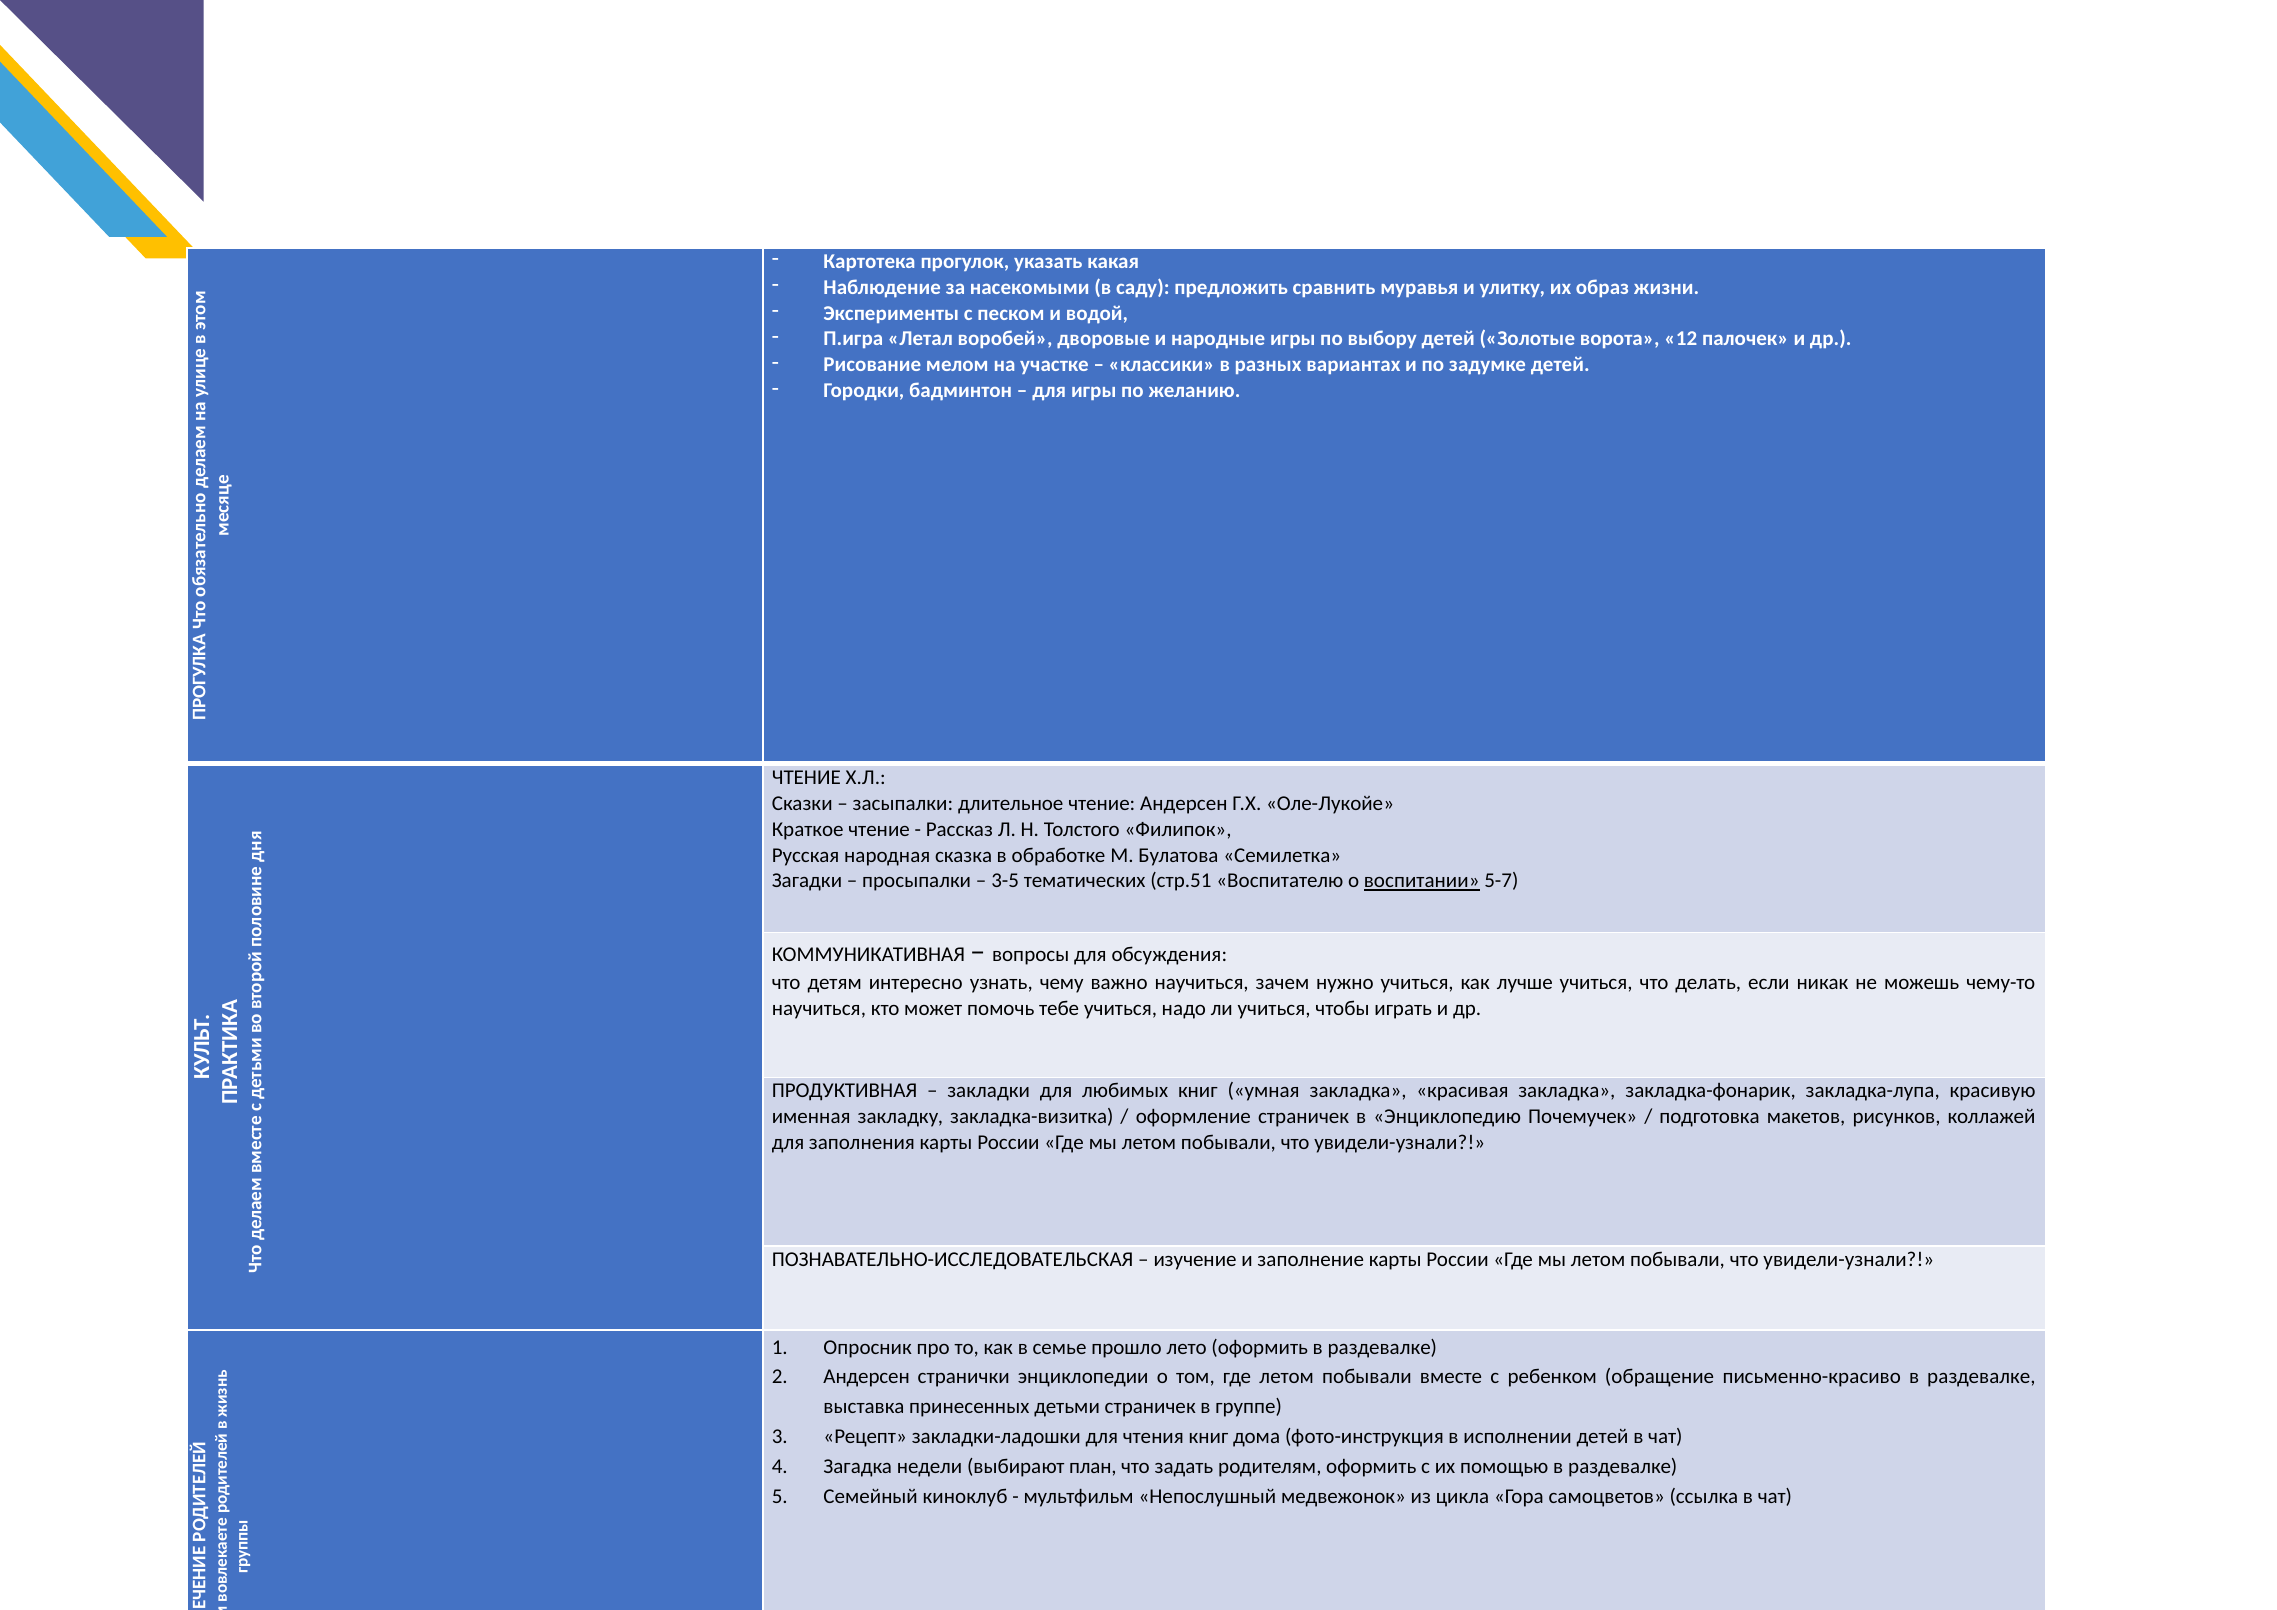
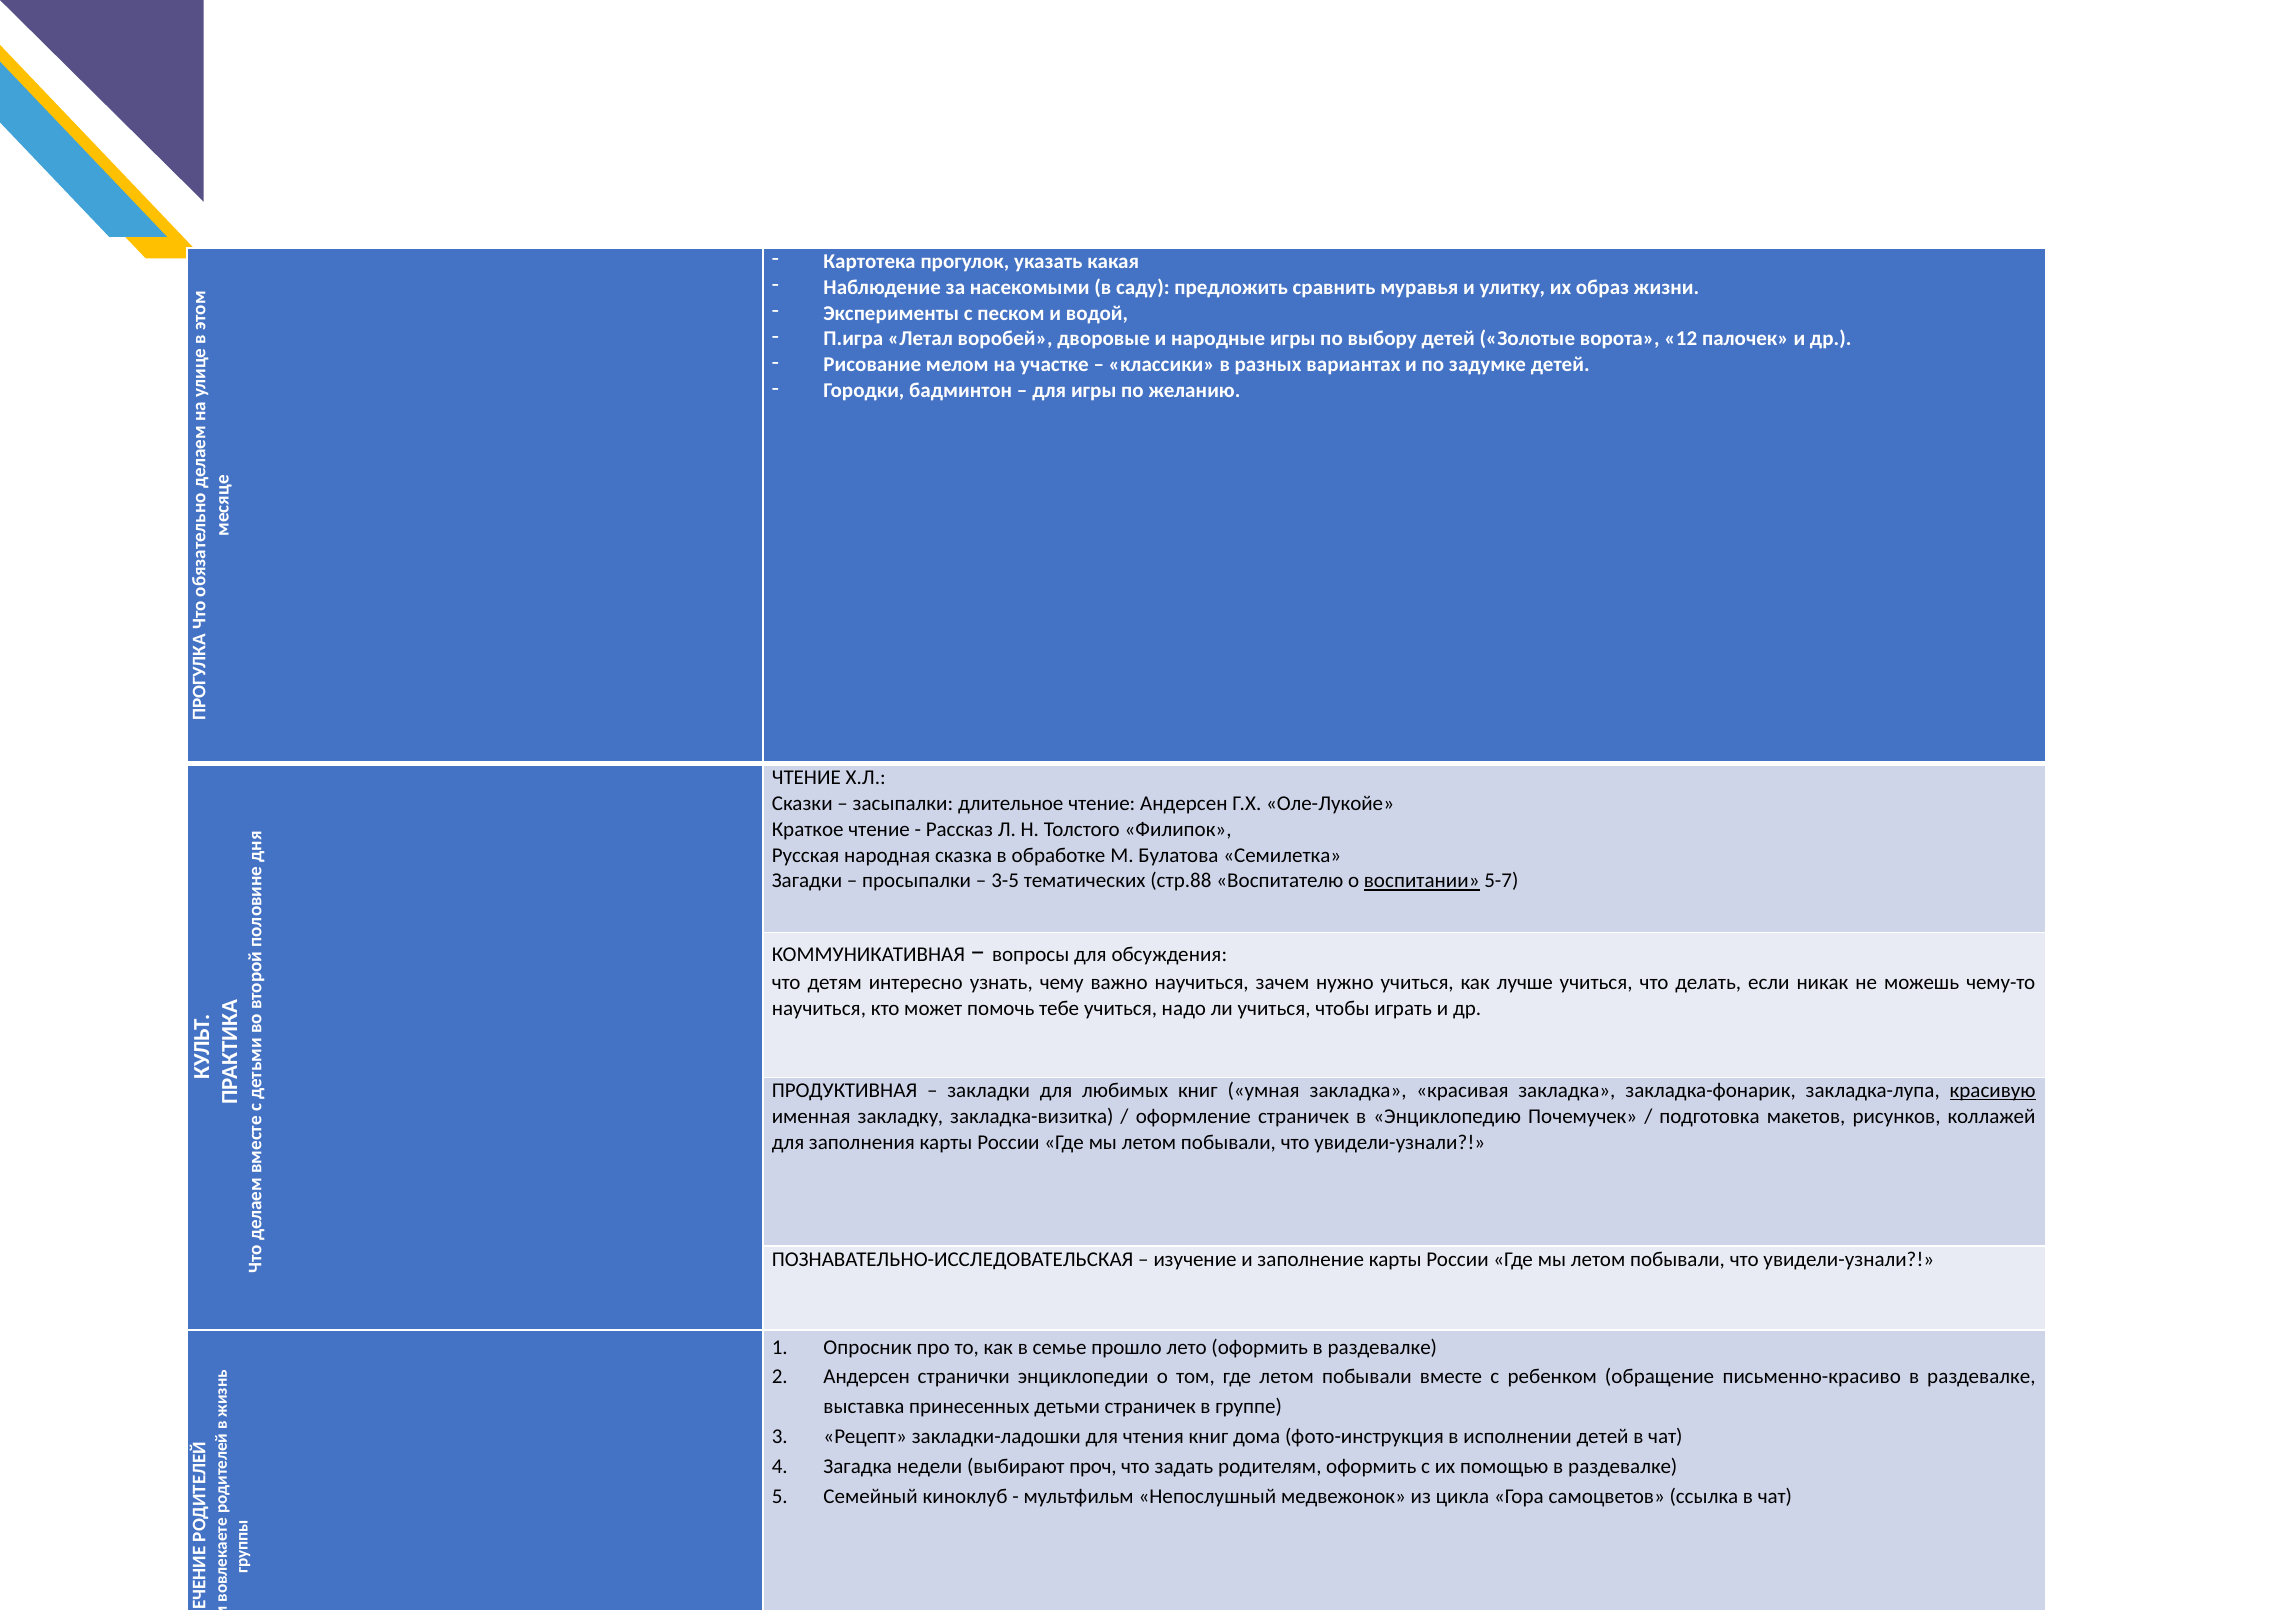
стр.51: стр.51 -> стр.88
красивую underline: none -> present
план: план -> проч
